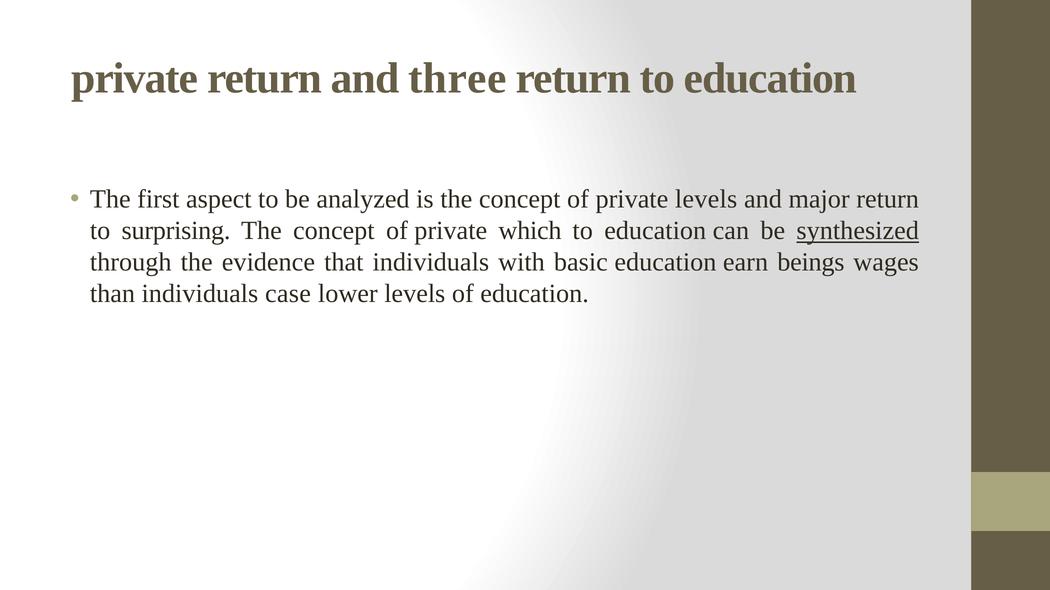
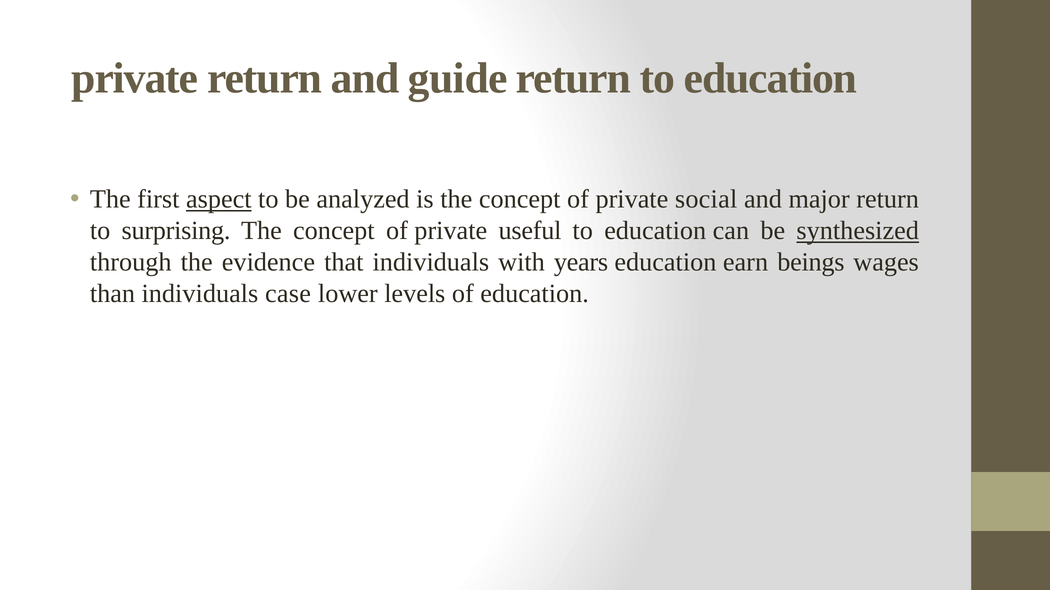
three: three -> guide
aspect underline: none -> present
private levels: levels -> social
which: which -> useful
basic: basic -> years
